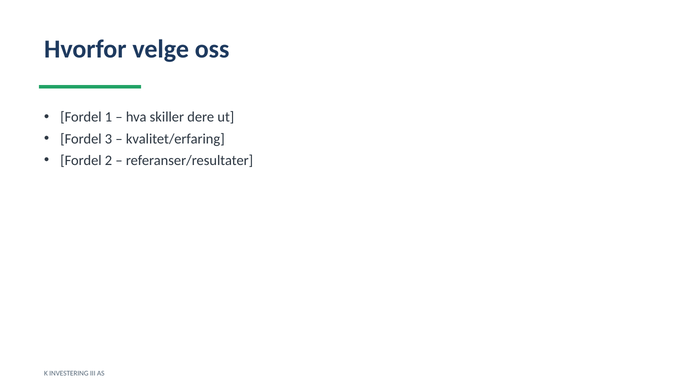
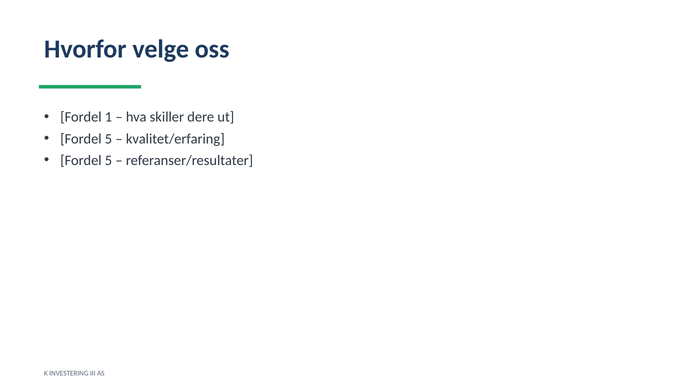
3 at (109, 139): 3 -> 5
2 at (109, 160): 2 -> 5
